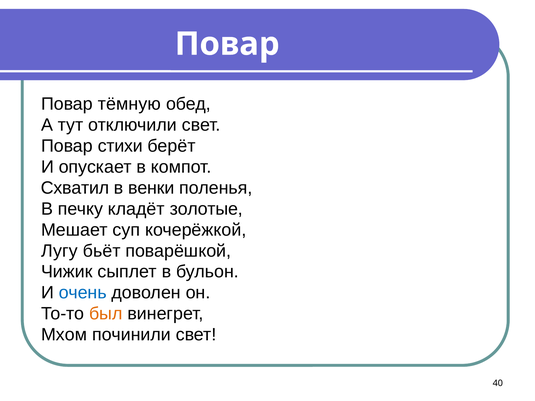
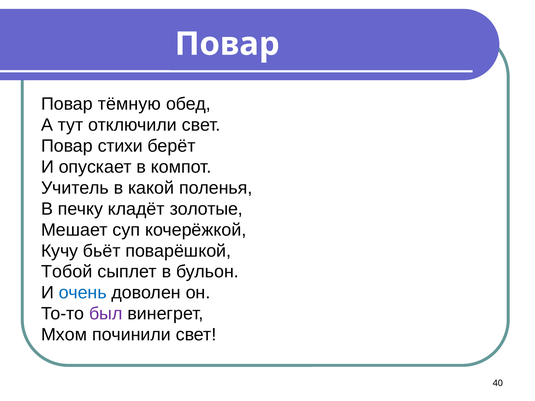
Схватил: Схватил -> Учитель
венки: венки -> какой
Лугу: Лугу -> Кучу
Чижик: Чижик -> Тобой
был colour: orange -> purple
